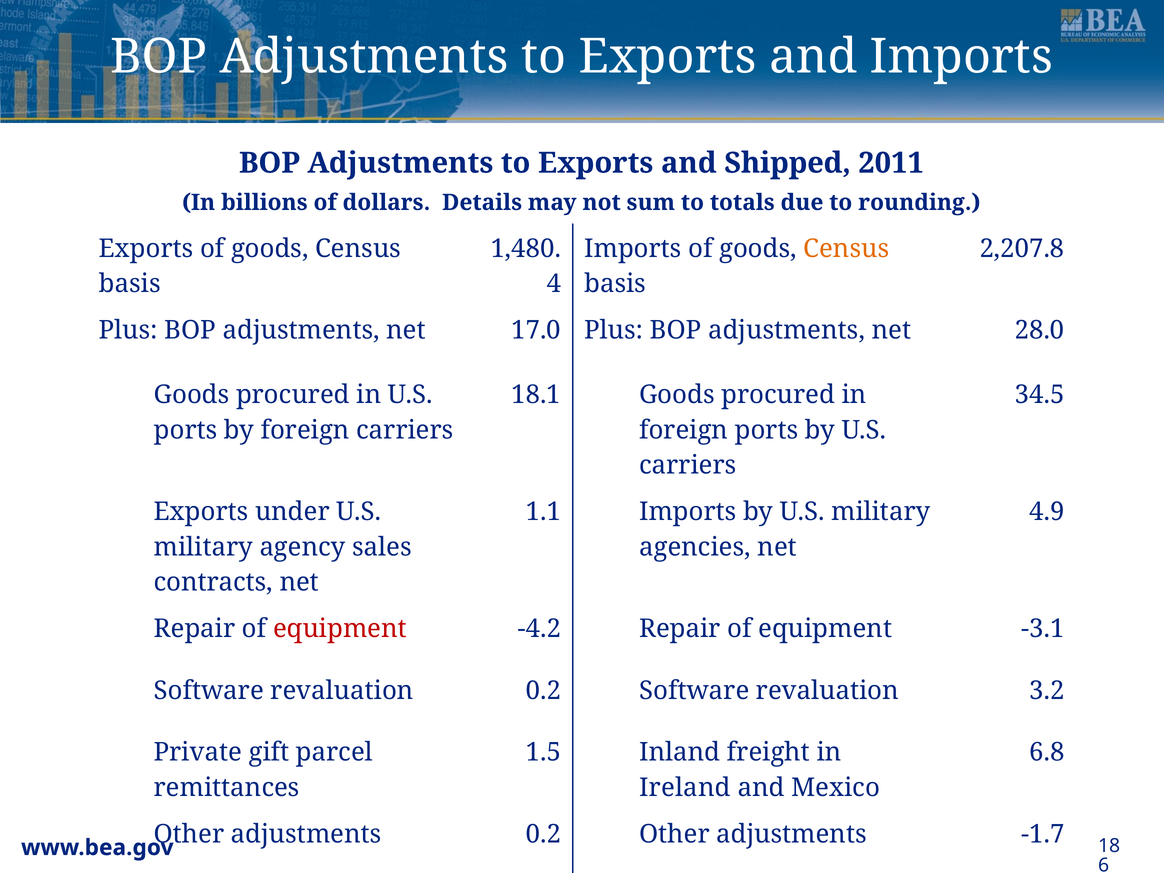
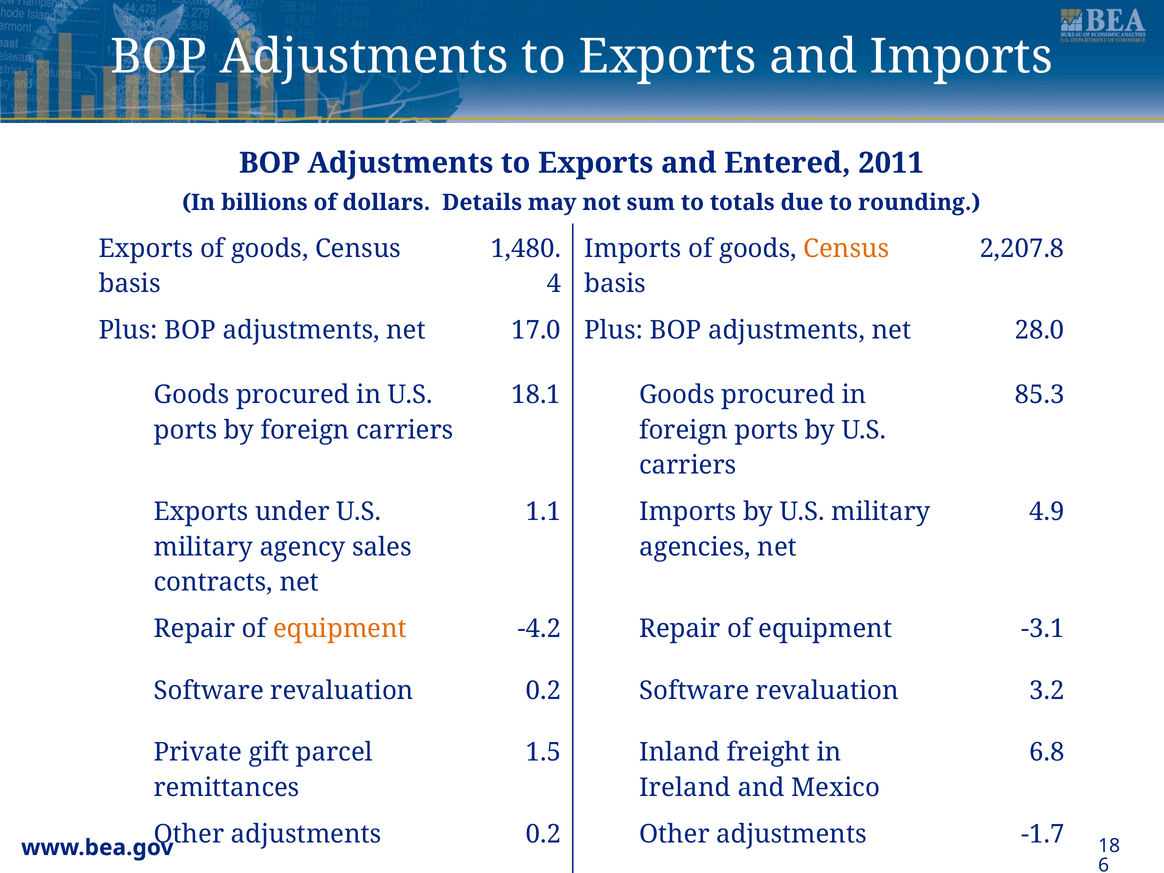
Shipped: Shipped -> Entered
34.5: 34.5 -> 85.3
equipment at (340, 629) colour: red -> orange
